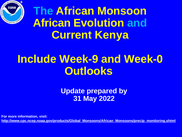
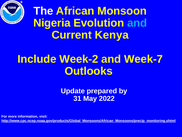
The colour: light blue -> white
African at (52, 23): African -> Nigeria
Week-9: Week-9 -> Week-2
Week-0: Week-0 -> Week-7
